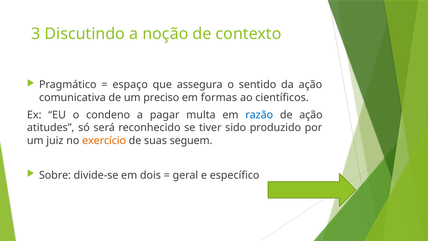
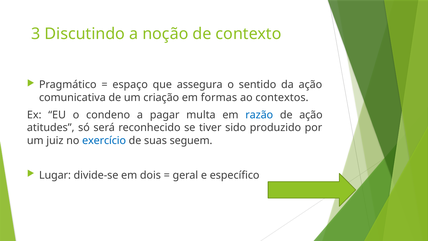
preciso: preciso -> criação
científicos: científicos -> contextos
exercício colour: orange -> blue
Sobre: Sobre -> Lugar
